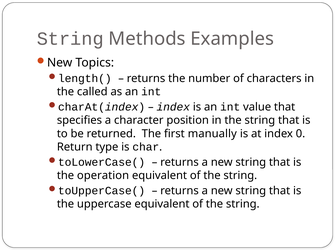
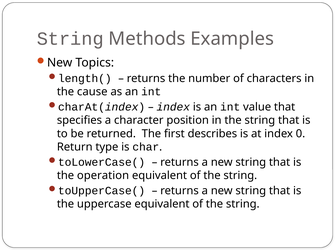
called: called -> cause
manually: manually -> describes
